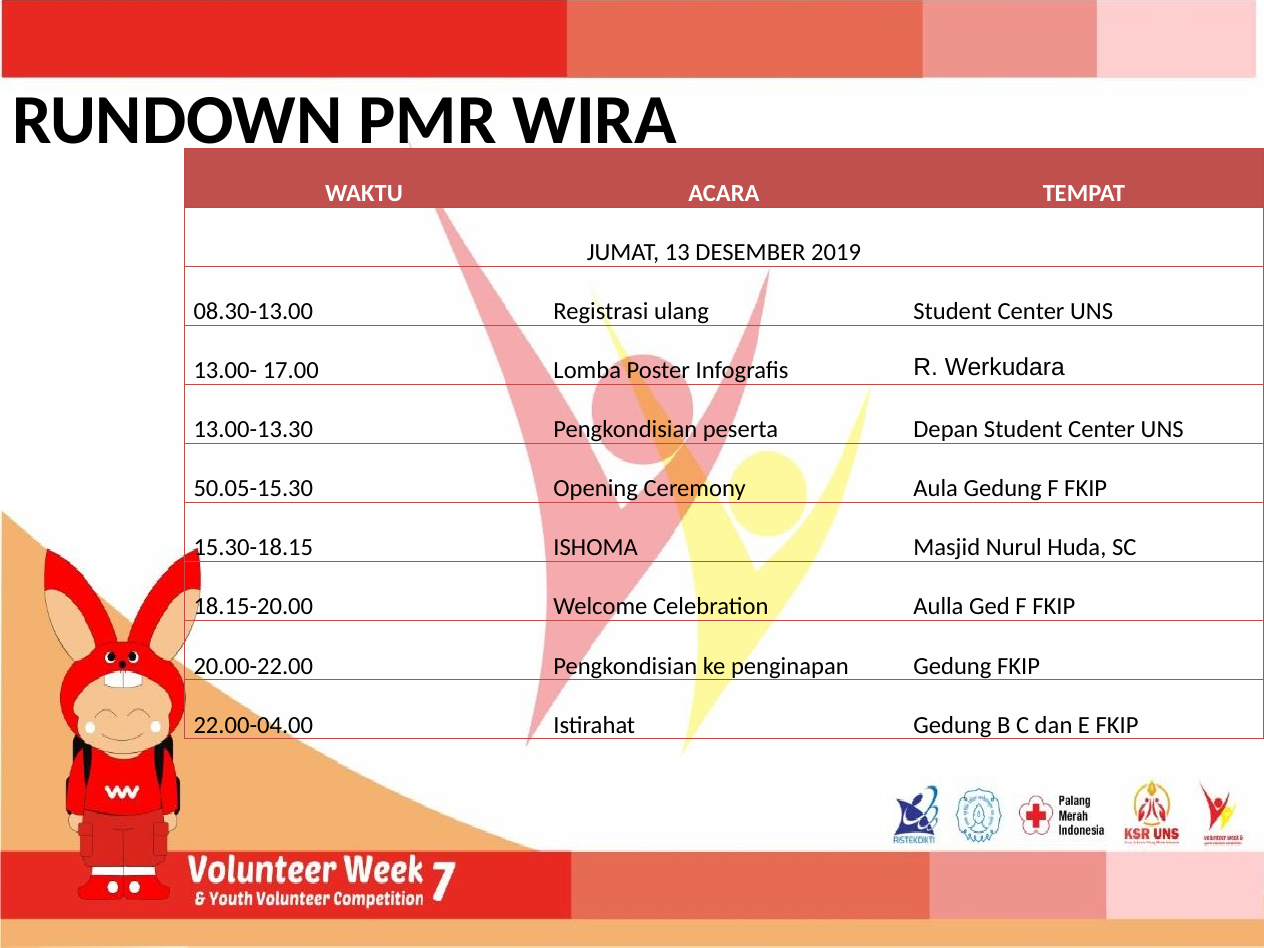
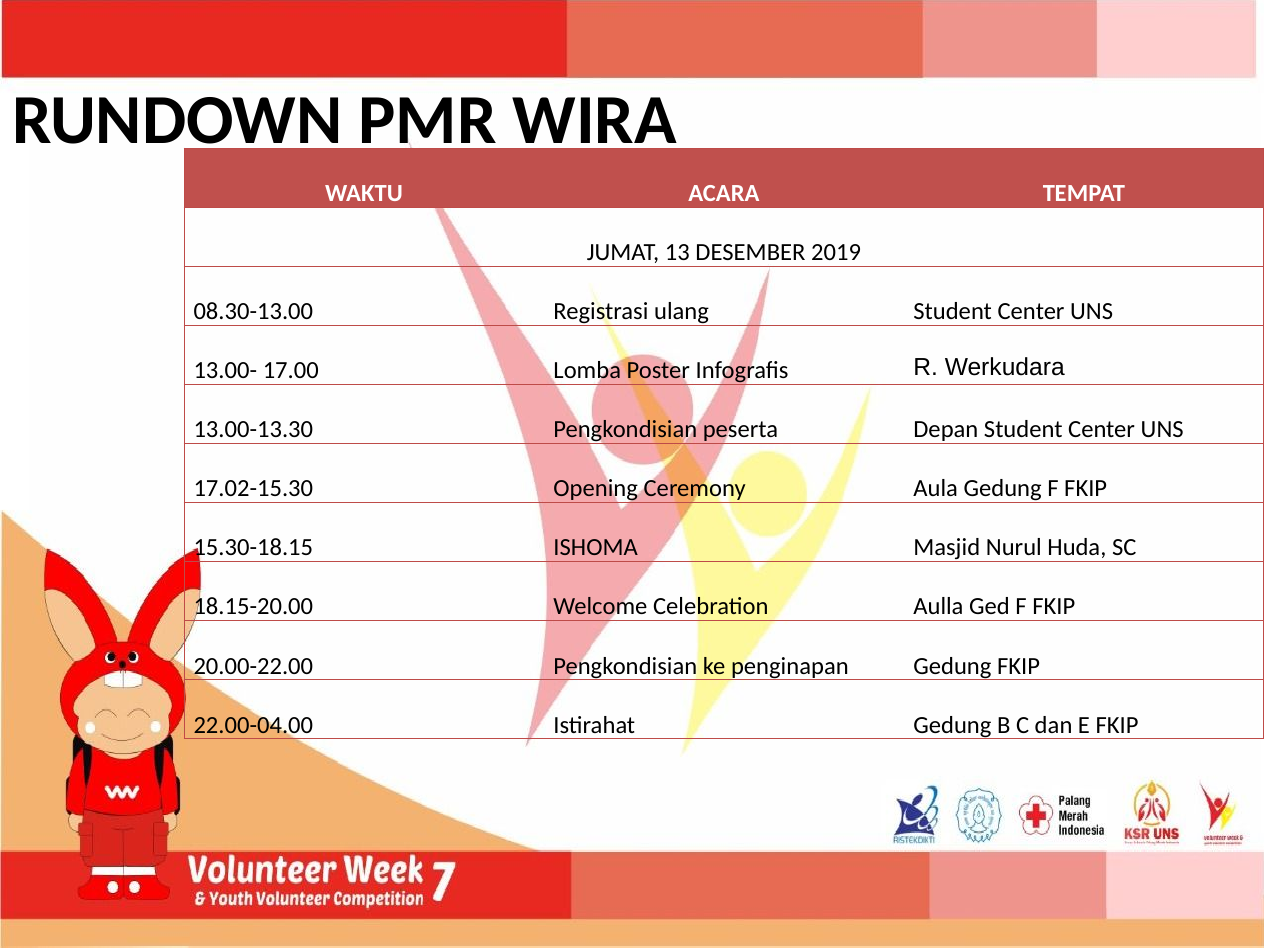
50.05-15.30: 50.05-15.30 -> 17.02-15.30
